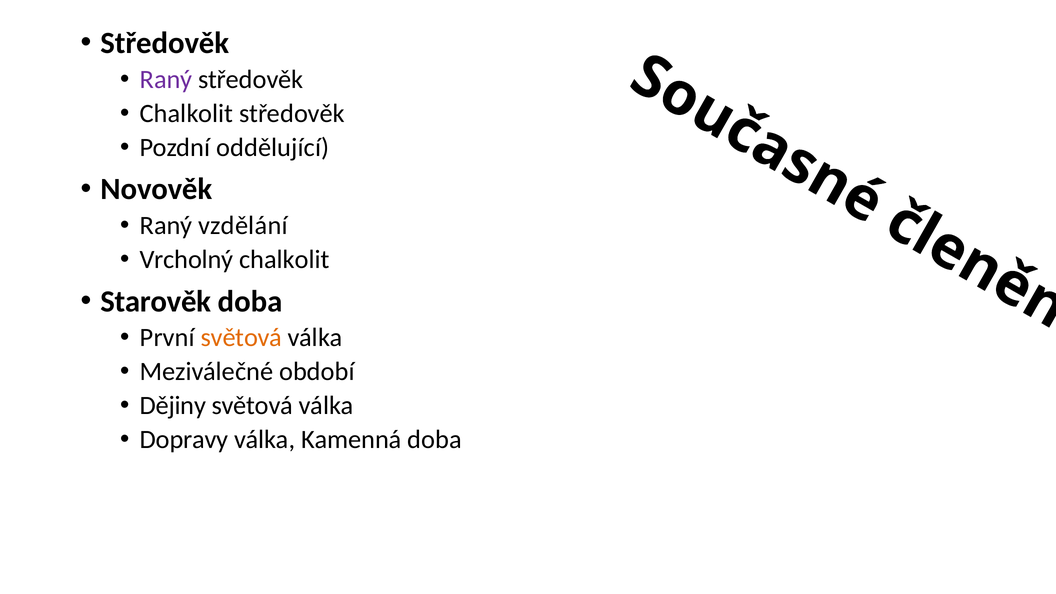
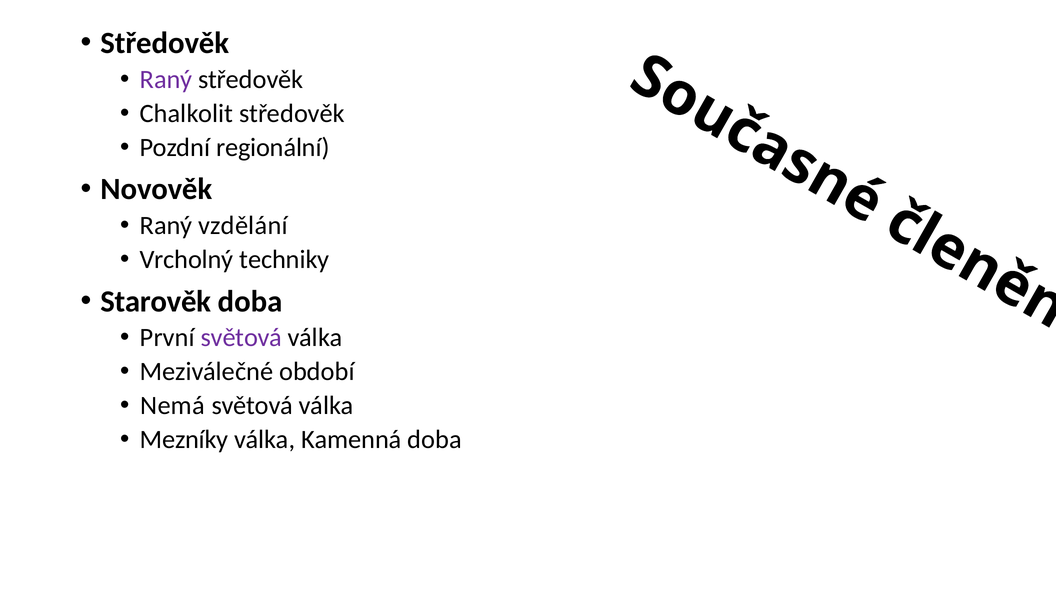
oddělující: oddělující -> regionální
Vrcholný chalkolit: chalkolit -> techniky
světová at (241, 338) colour: orange -> purple
Dějiny: Dějiny -> Nemá
Dopravy: Dopravy -> Mezníky
